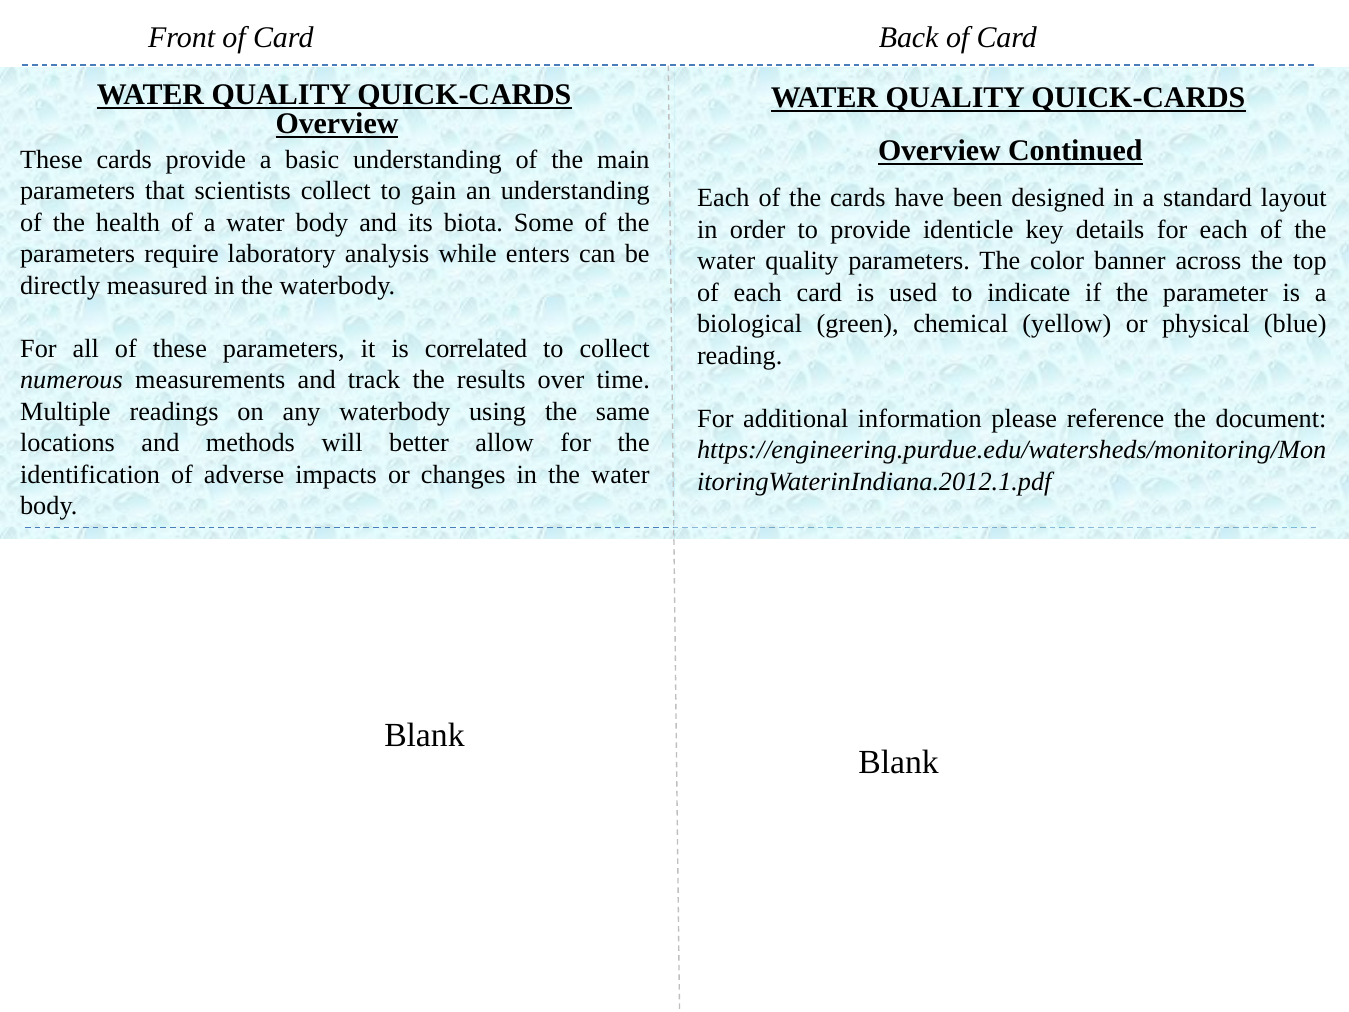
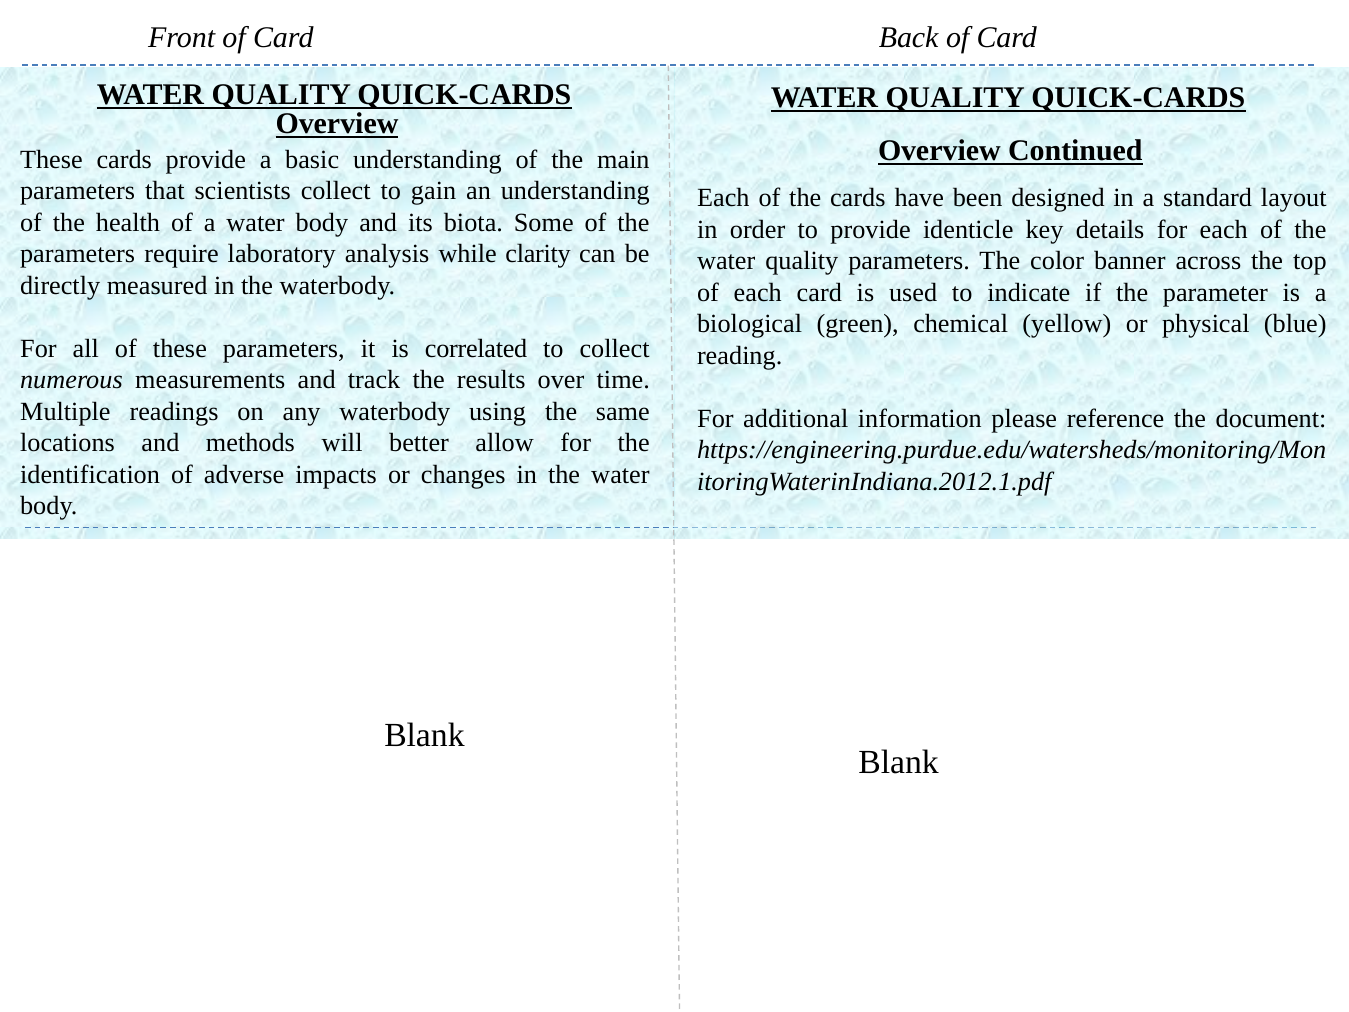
enters: enters -> clarity
